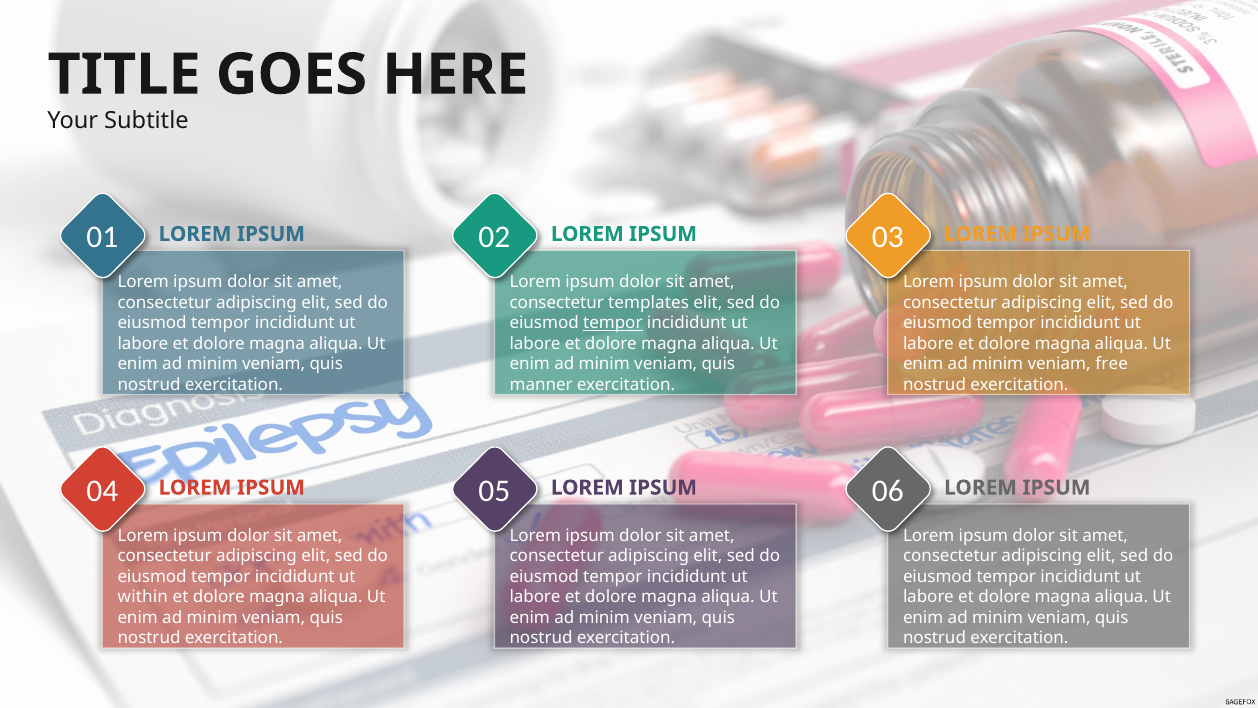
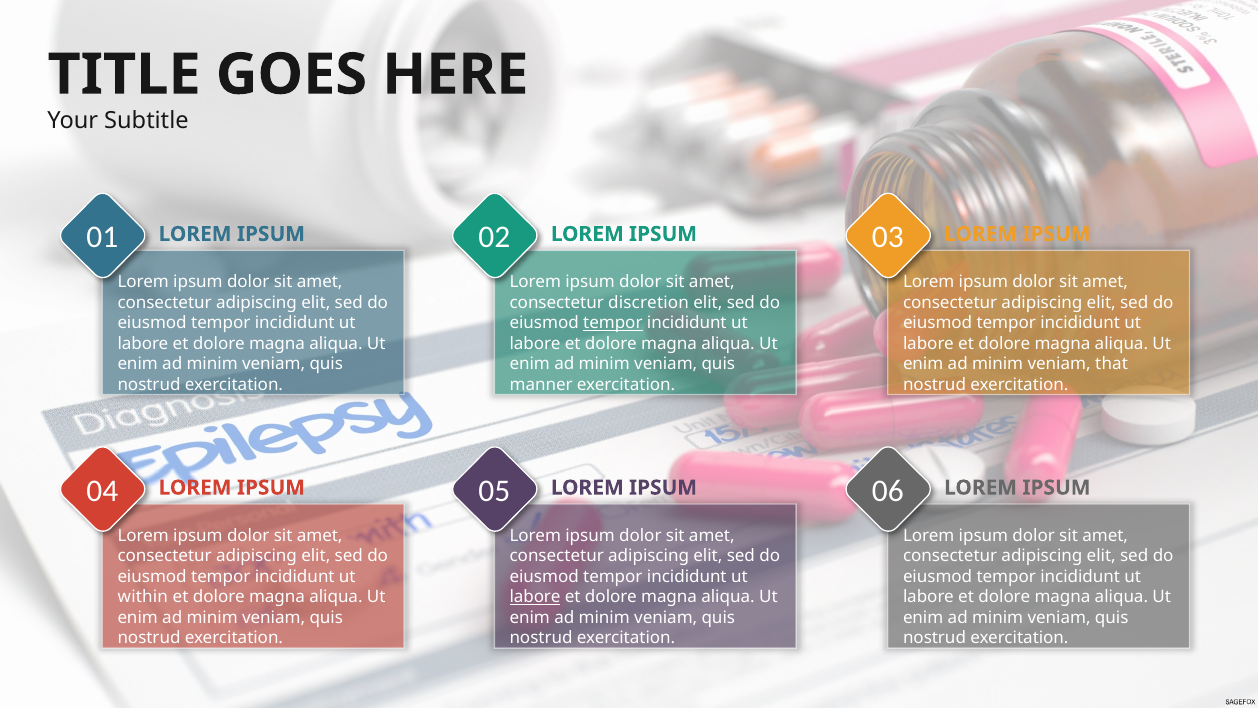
templates: templates -> discretion
free: free -> that
labore at (535, 597) underline: none -> present
